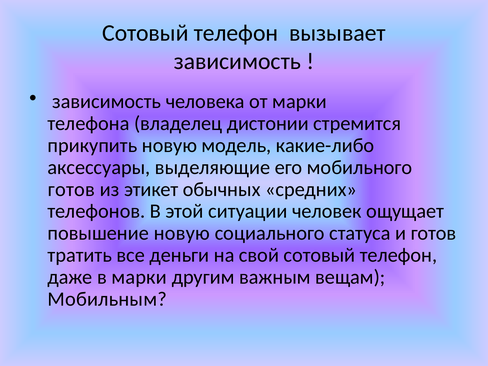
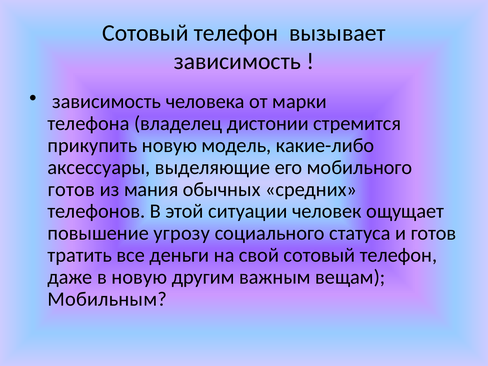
этикет: этикет -> мания
повышение новую: новую -> угрозу
в марки: марки -> новую
